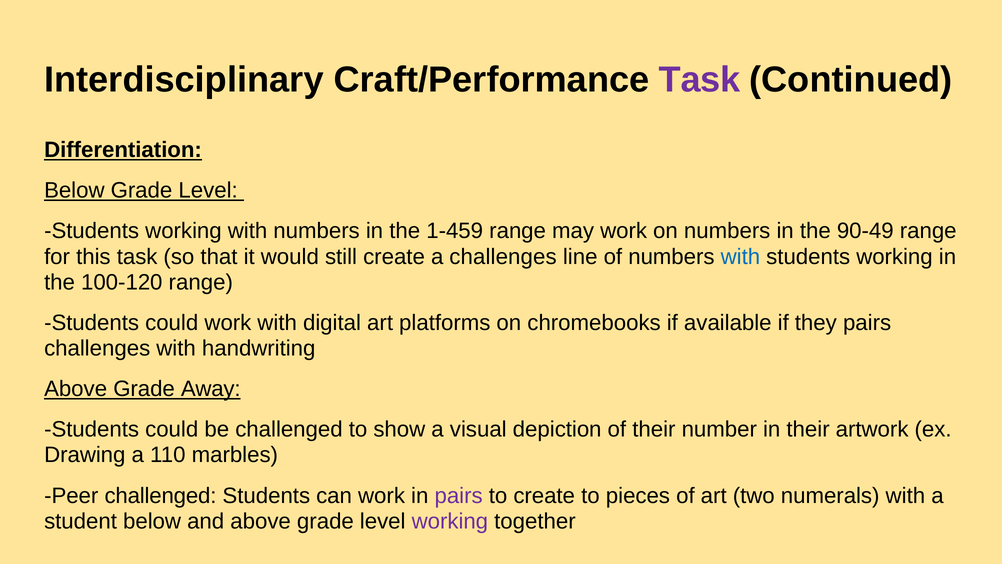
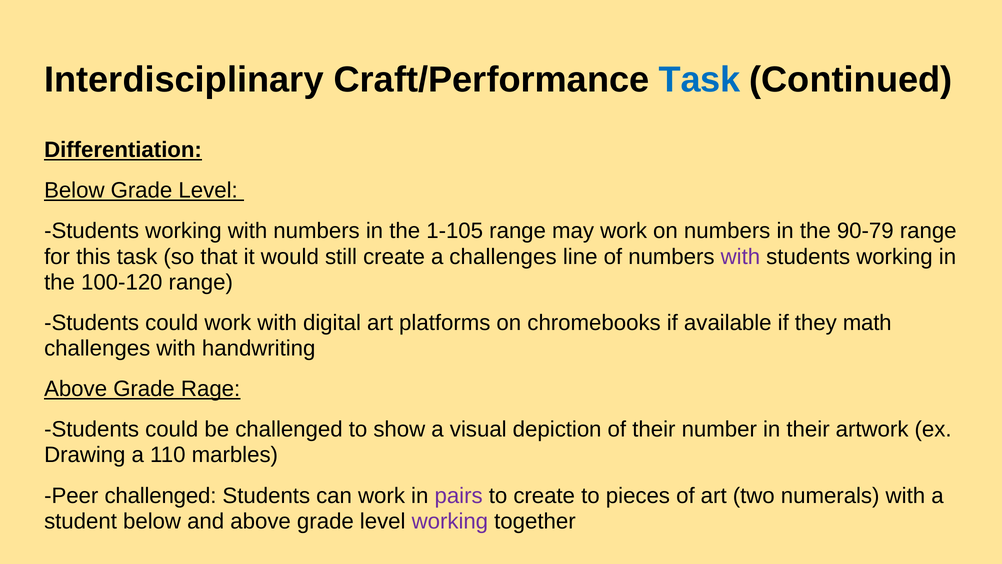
Task at (700, 80) colour: purple -> blue
1-459: 1-459 -> 1-105
90-49: 90-49 -> 90-79
with at (740, 256) colour: blue -> purple
they pairs: pairs -> math
Away: Away -> Rage
